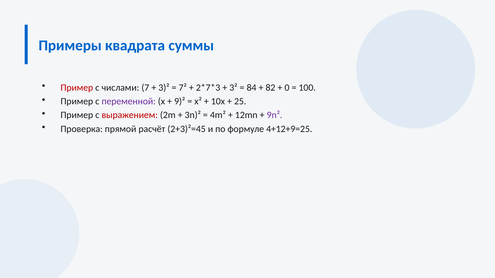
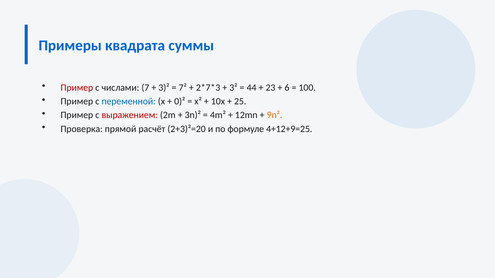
84: 84 -> 44
82: 82 -> 23
0: 0 -> 6
переменной colour: purple -> blue
9)²: 9)² -> 0)²
9n² colour: purple -> orange
2+3)²=45: 2+3)²=45 -> 2+3)²=20
